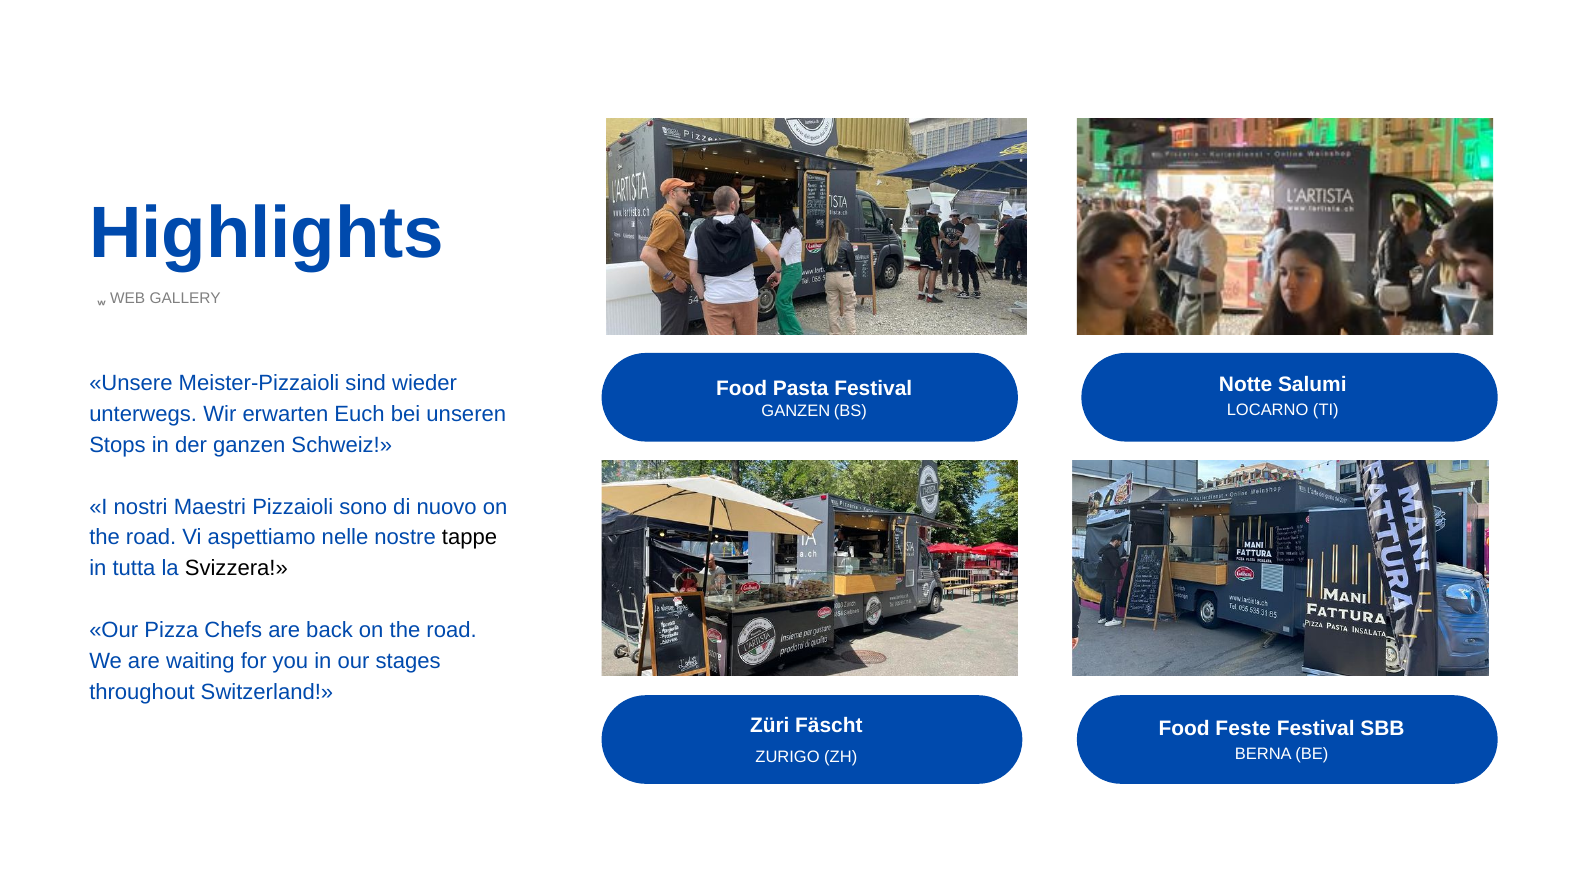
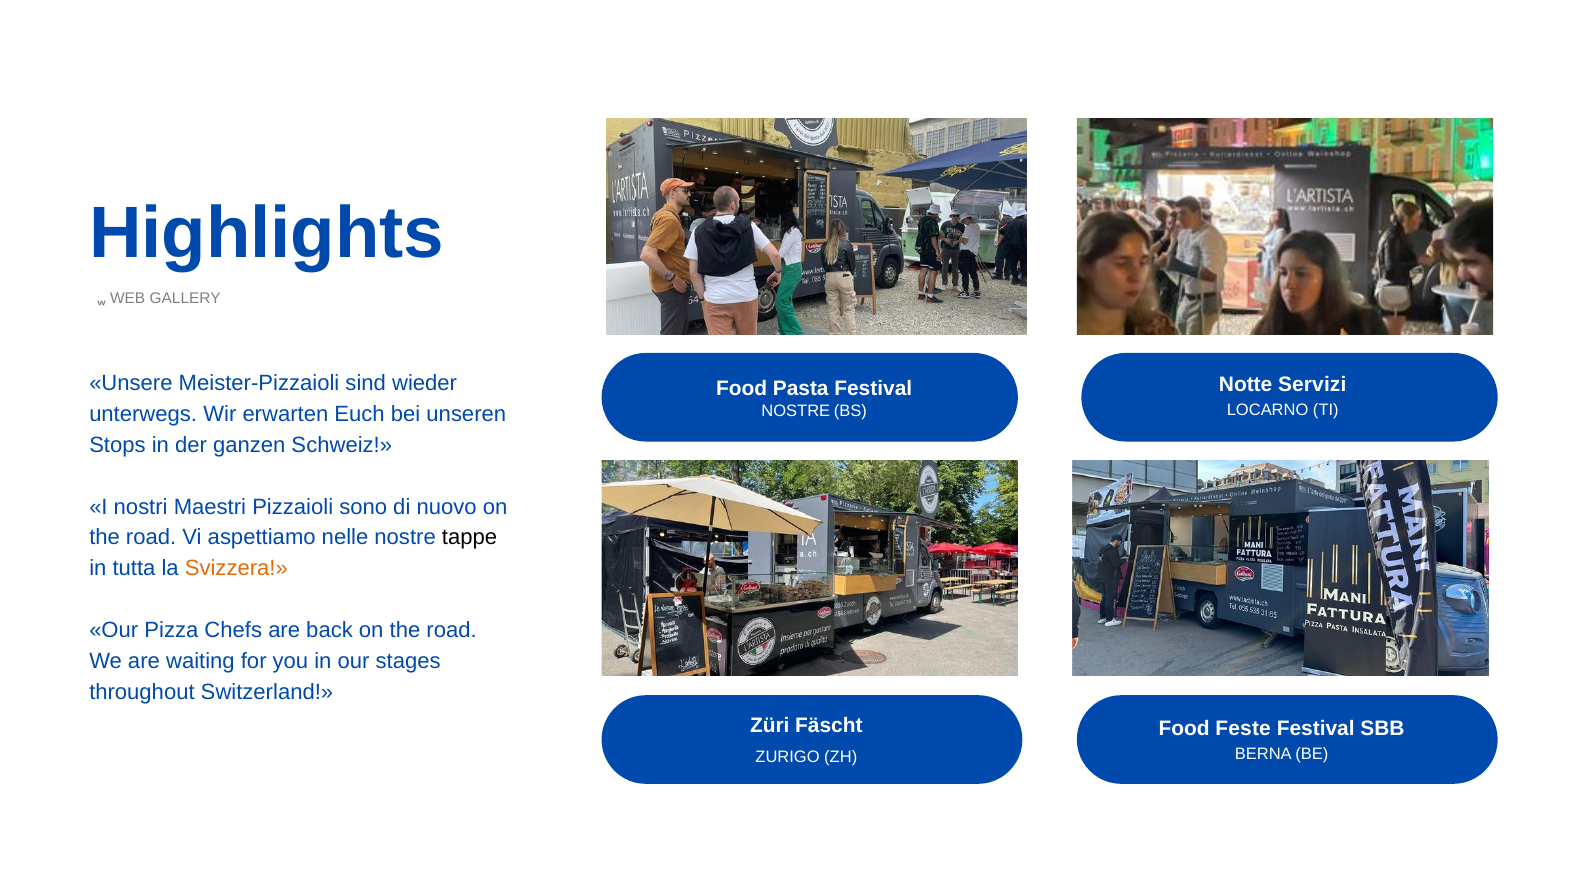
Salumi: Salumi -> Servizi
GANZEN at (796, 411): GANZEN -> NOSTRE
Svizzera colour: black -> orange
